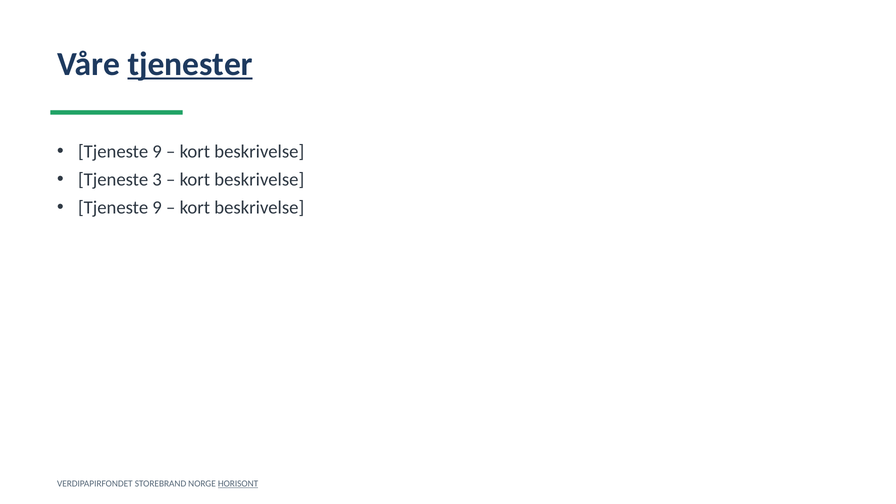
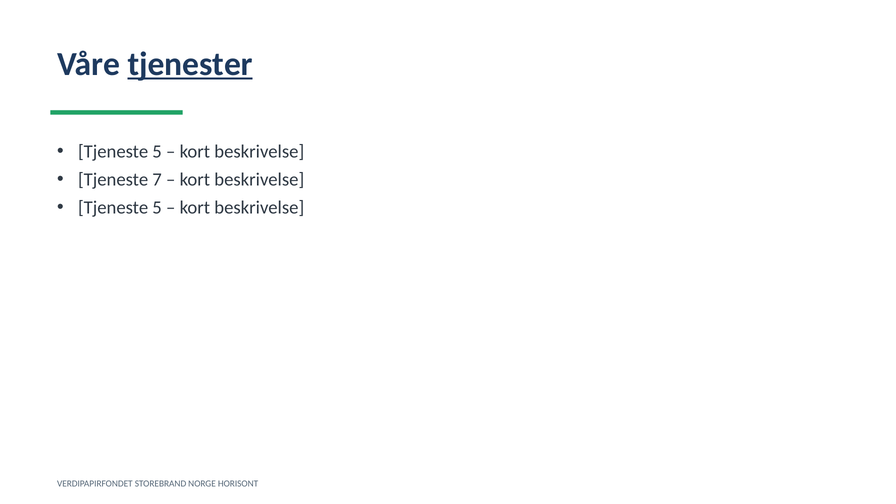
9 at (157, 152): 9 -> 5
3: 3 -> 7
9 at (157, 208): 9 -> 5
HORISONT underline: present -> none
